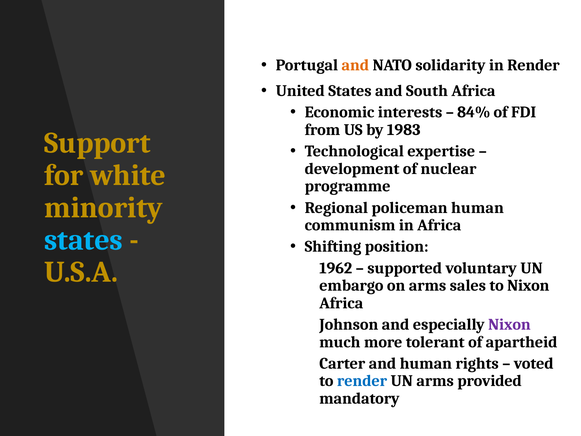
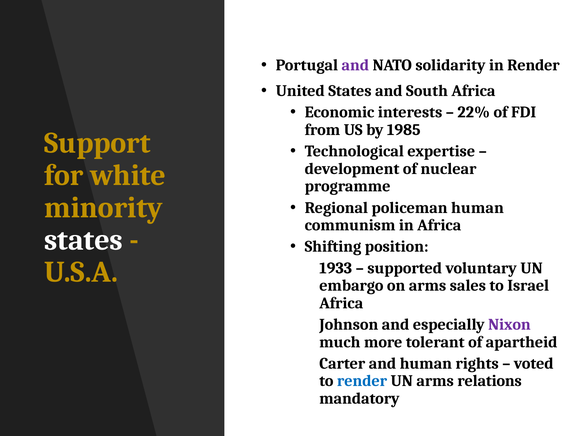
and at (355, 65) colour: orange -> purple
84%: 84% -> 22%
1983: 1983 -> 1985
states at (84, 240) colour: light blue -> white
1962: 1962 -> 1933
to Nixon: Nixon -> Israel
provided: provided -> relations
